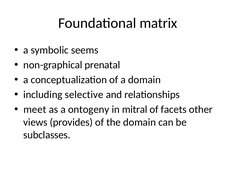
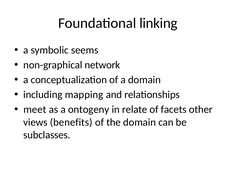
matrix: matrix -> linking
prenatal: prenatal -> network
selective: selective -> mapping
mitral: mitral -> relate
provides: provides -> benefits
